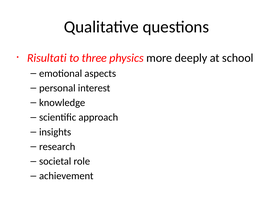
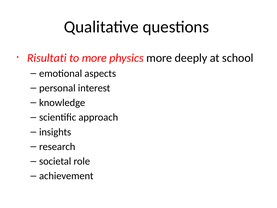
to three: three -> more
